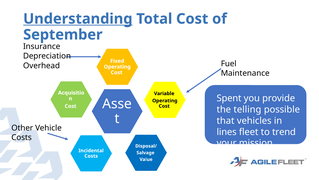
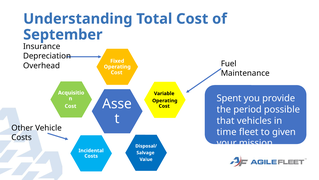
Understanding underline: present -> none
telling: telling -> period
lines: lines -> time
trend: trend -> given
